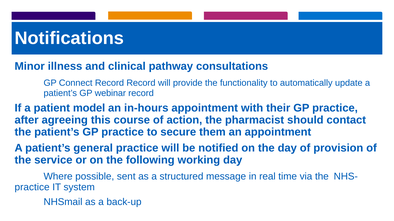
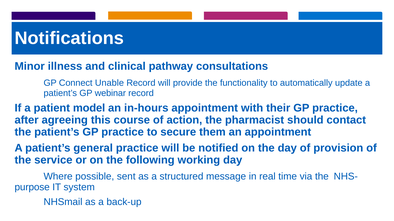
Connect Record: Record -> Unable
practice at (32, 188): practice -> purpose
